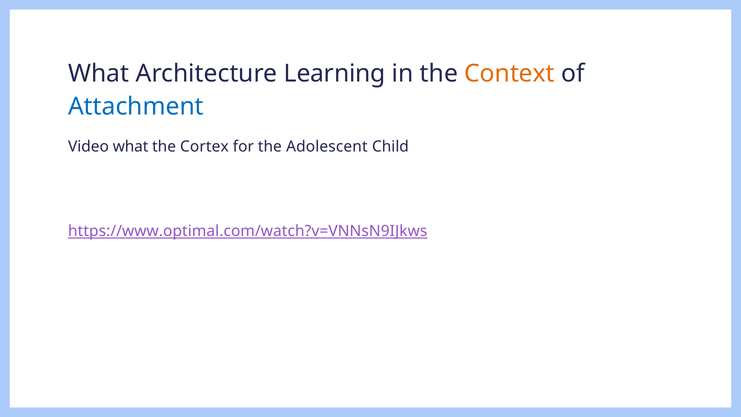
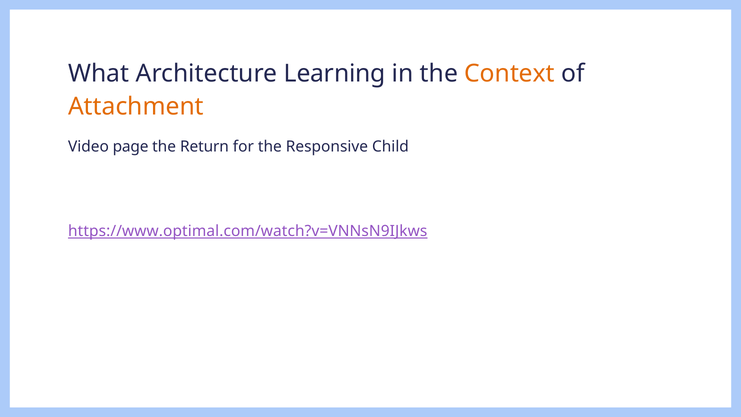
Attachment colour: blue -> orange
Video what: what -> page
Cortex: Cortex -> Return
Adolescent: Adolescent -> Responsive
